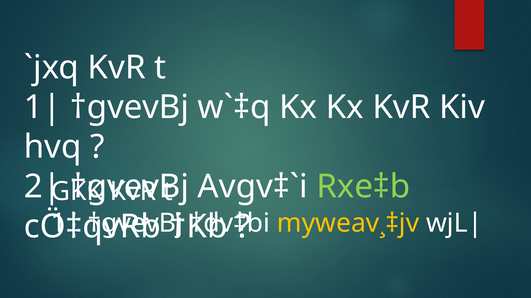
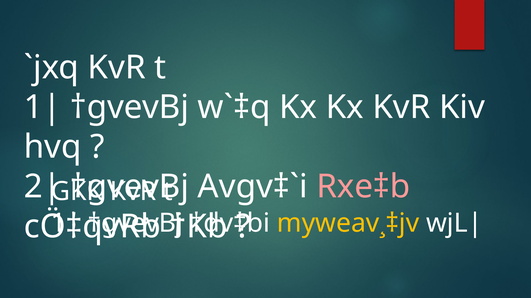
Rxe‡b colour: light green -> pink
